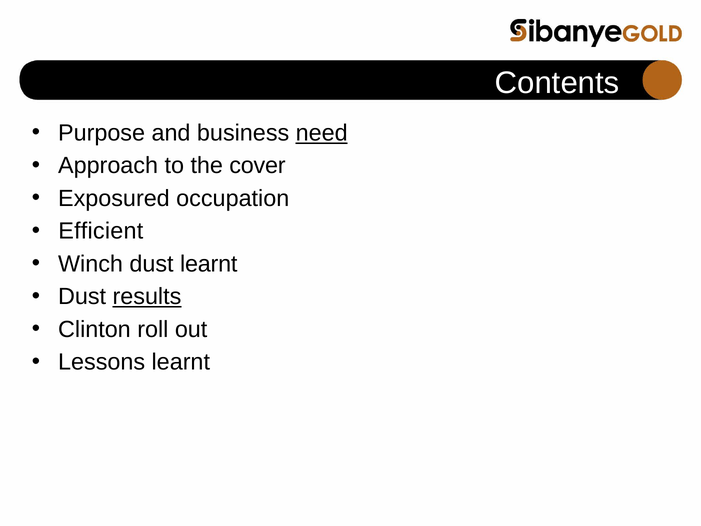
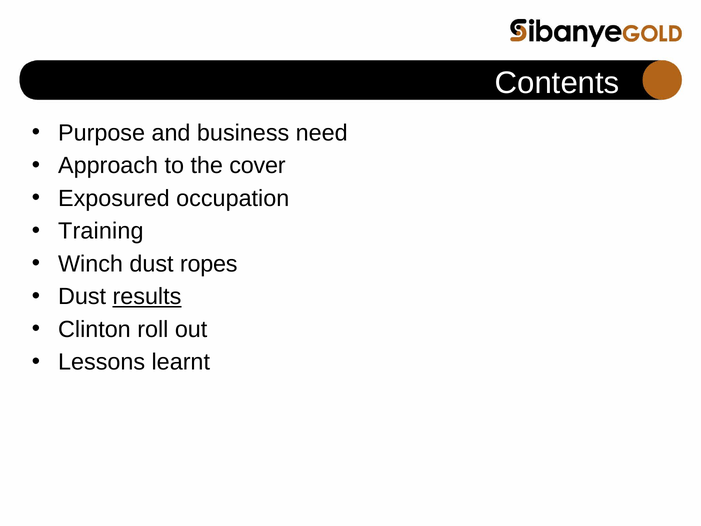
need underline: present -> none
Efficient: Efficient -> Training
dust learnt: learnt -> ropes
